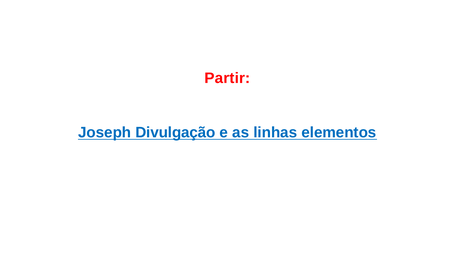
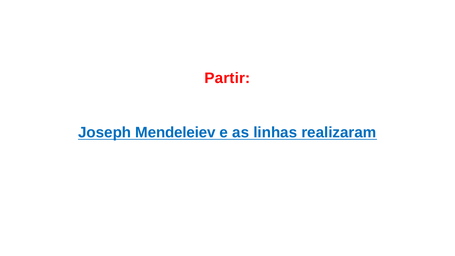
Divulgação: Divulgação -> Mendeleiev
elementos: elementos -> realizaram
